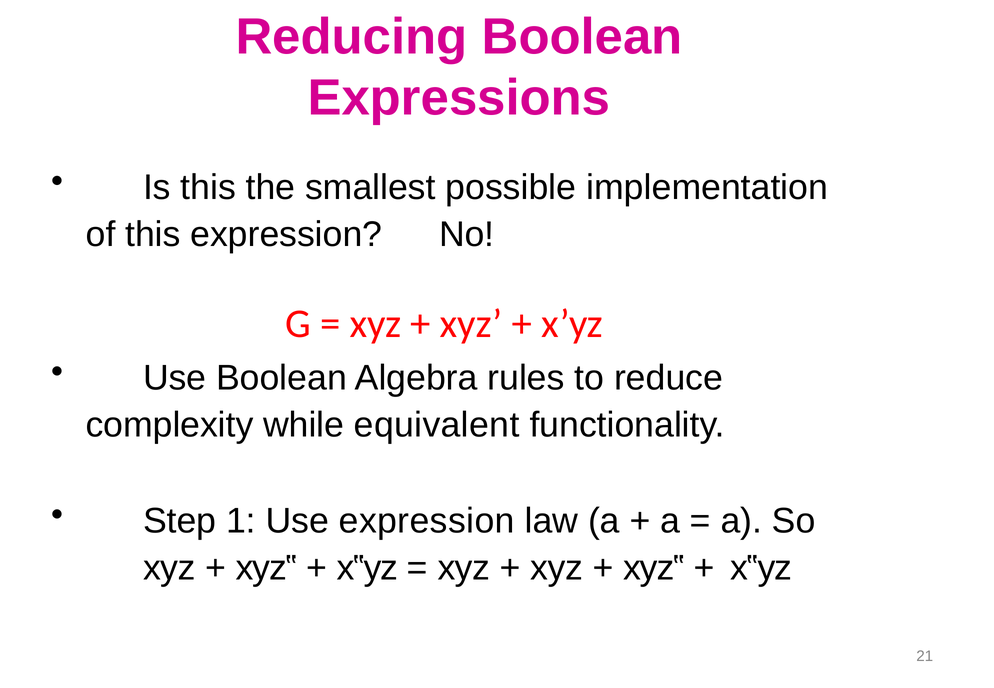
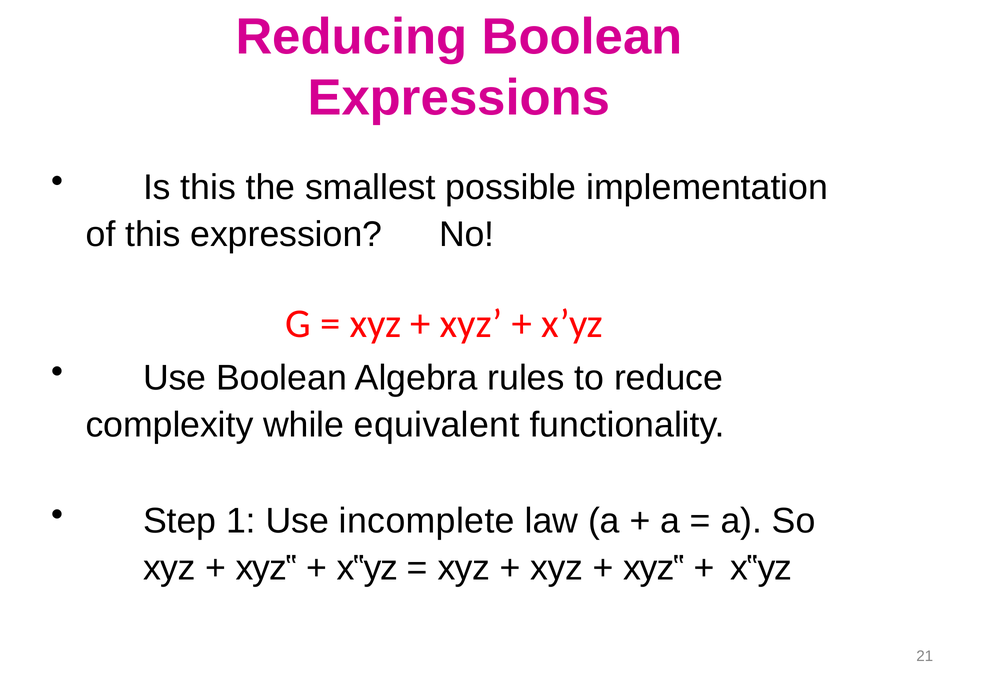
Use expression: expression -> incomplete
